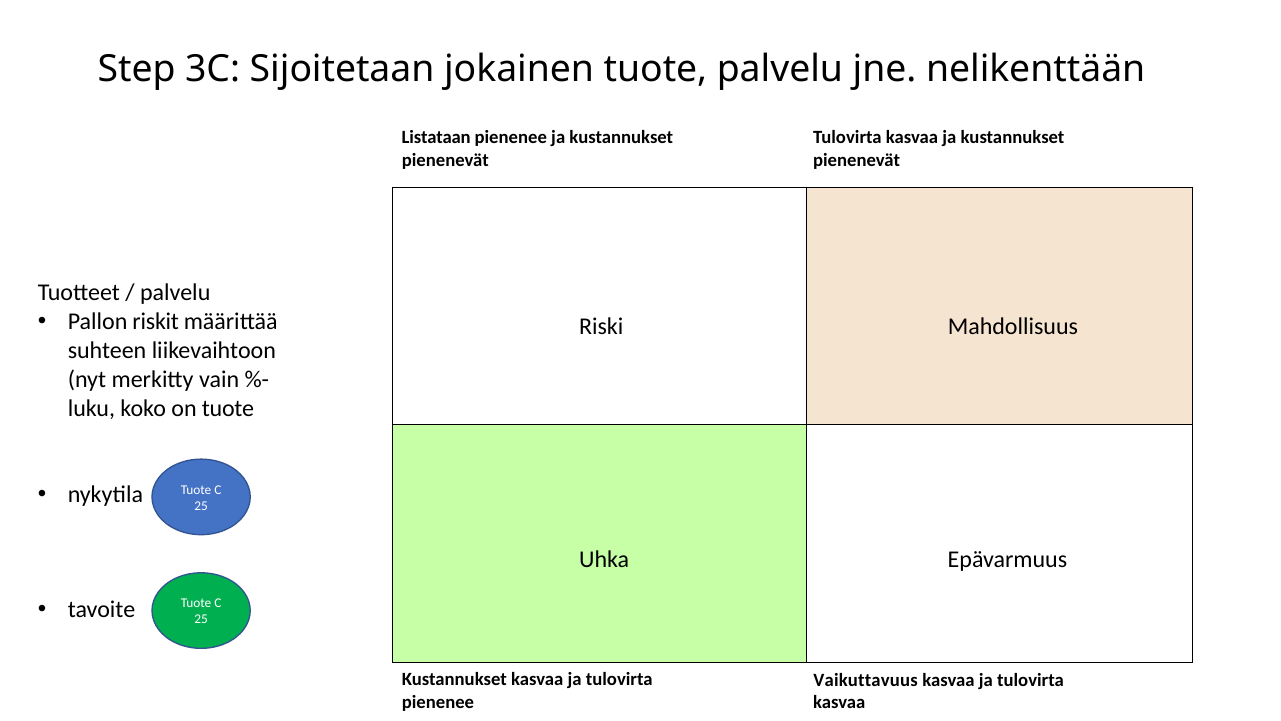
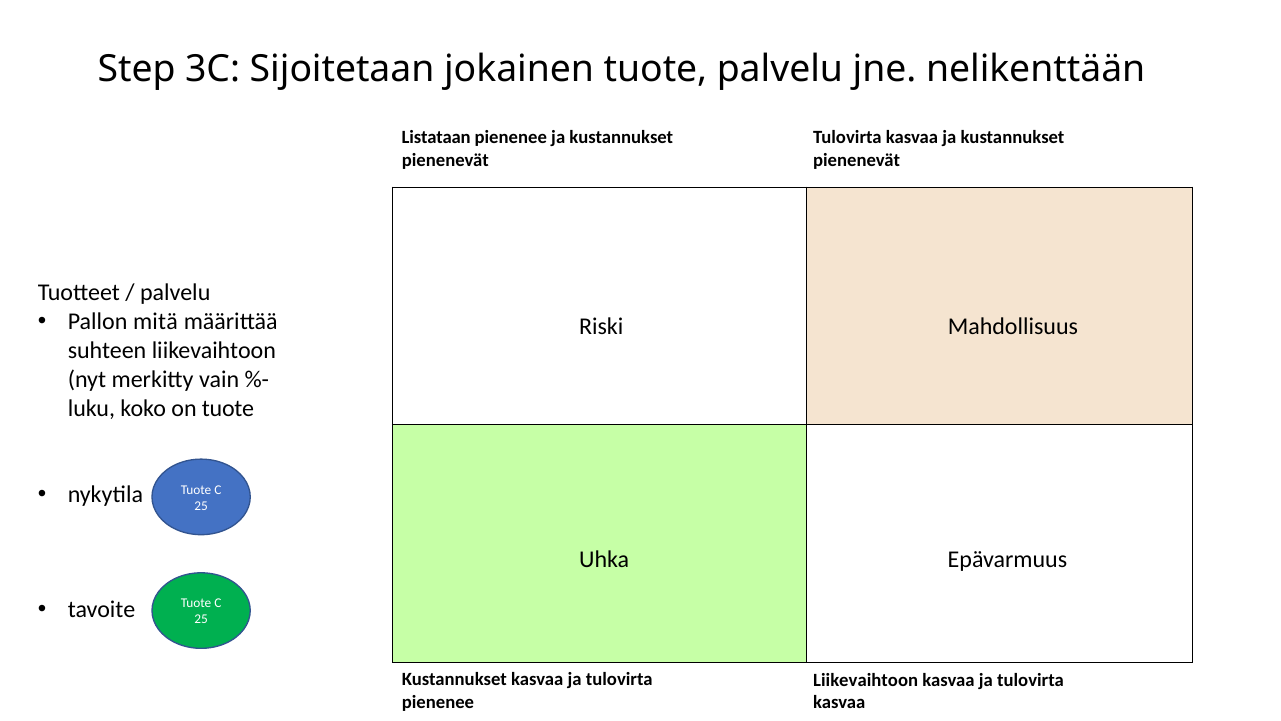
riskit: riskit -> mitä
Vaikuttavuus at (866, 679): Vaikuttavuus -> Liikevaihtoon
